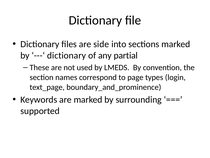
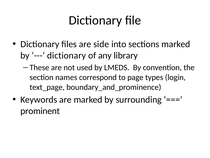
partial: partial -> library
supported: supported -> prominent
